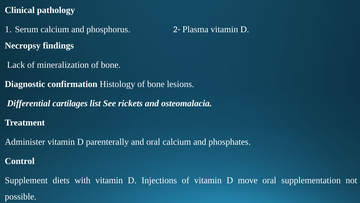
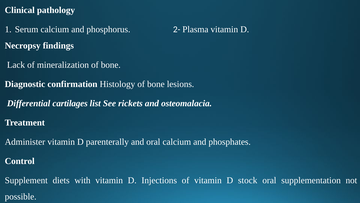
move: move -> stock
